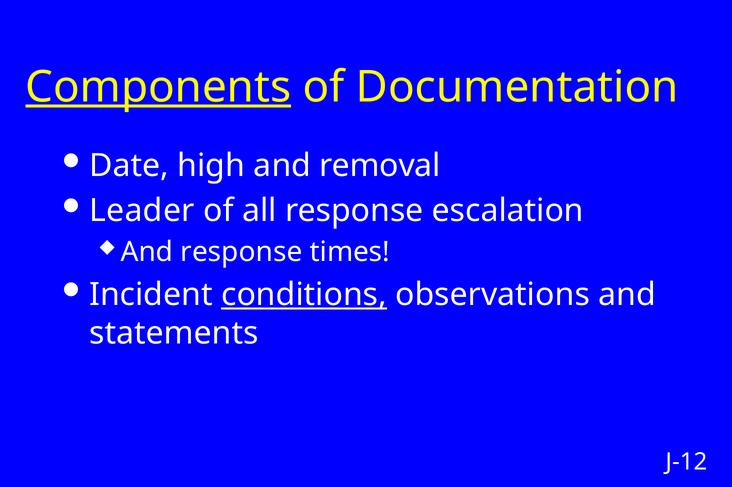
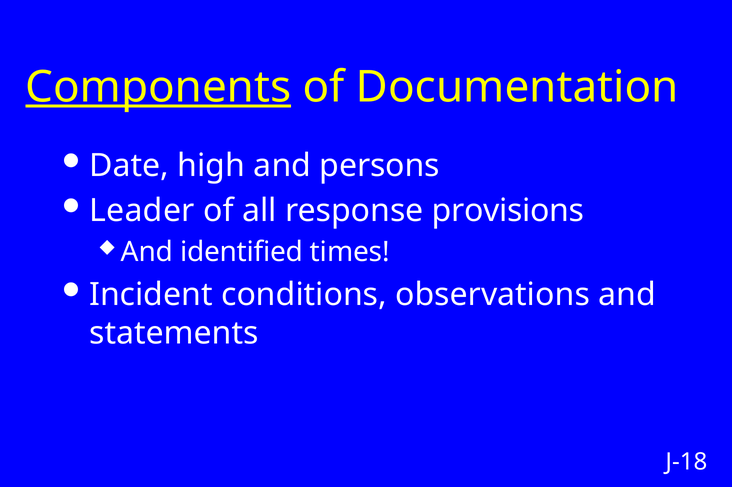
removal: removal -> persons
escalation: escalation -> provisions
And response: response -> identified
conditions underline: present -> none
J-12: J-12 -> J-18
